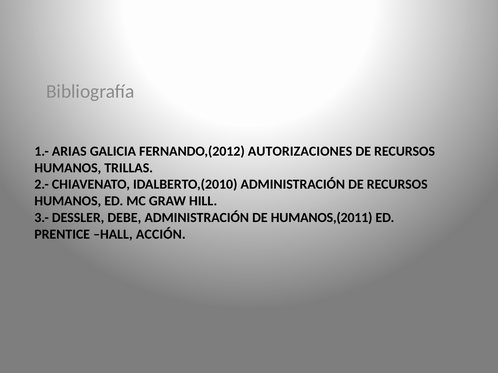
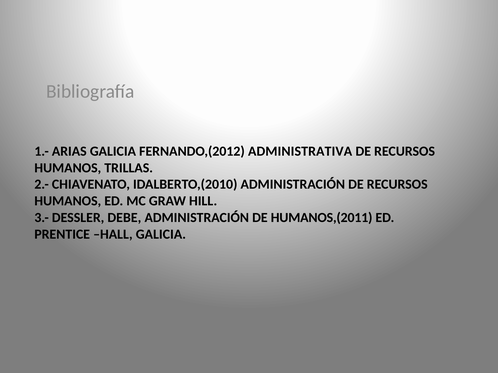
AUTORIZACIONES: AUTORIZACIONES -> ADMINISTRATIVA
HALL ACCIÓN: ACCIÓN -> GALICIA
